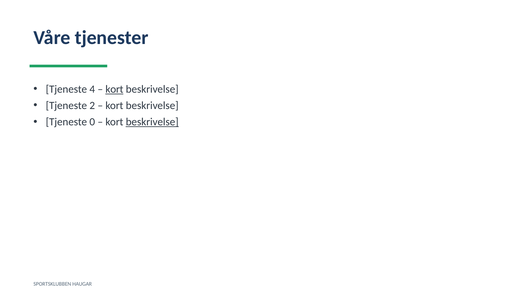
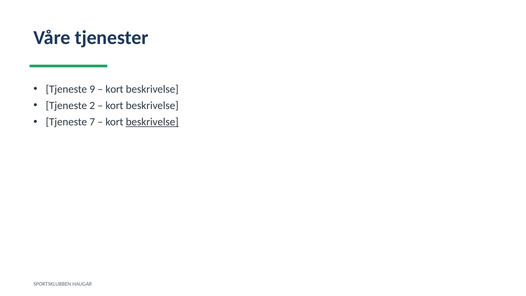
4: 4 -> 9
kort at (114, 89) underline: present -> none
0: 0 -> 7
